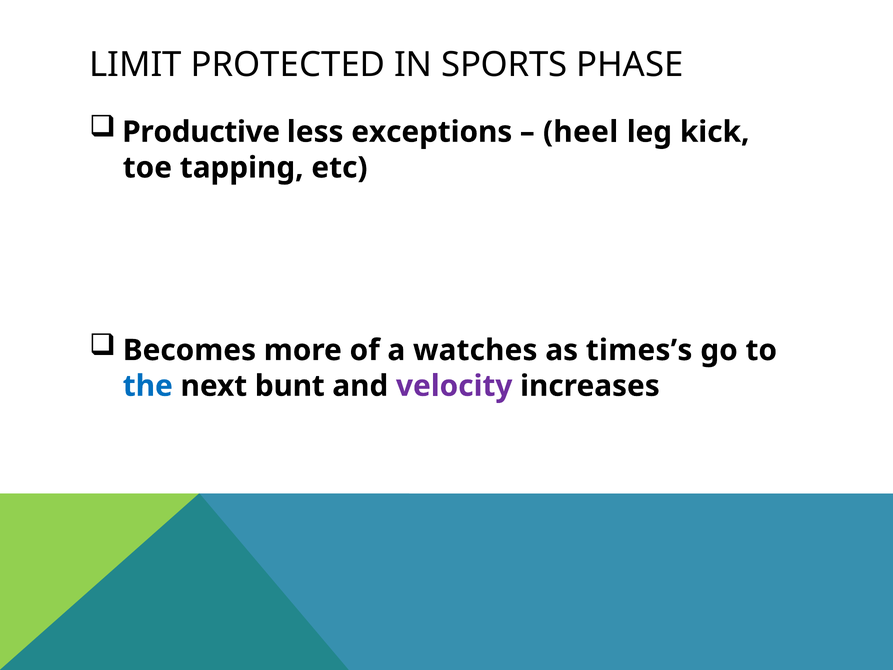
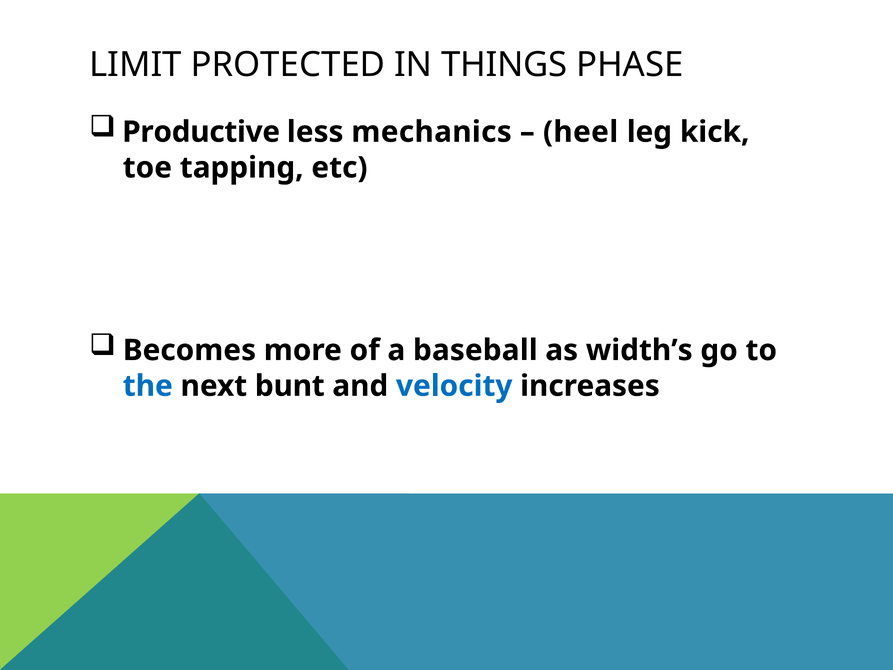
SPORTS: SPORTS -> THINGS
exceptions: exceptions -> mechanics
watches: watches -> baseball
times’s: times’s -> width’s
velocity colour: purple -> blue
